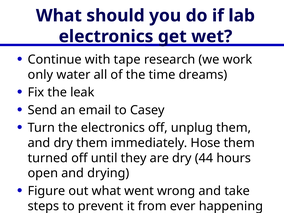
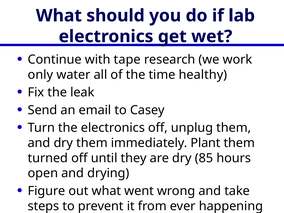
dreams: dreams -> healthy
Hose: Hose -> Plant
44: 44 -> 85
